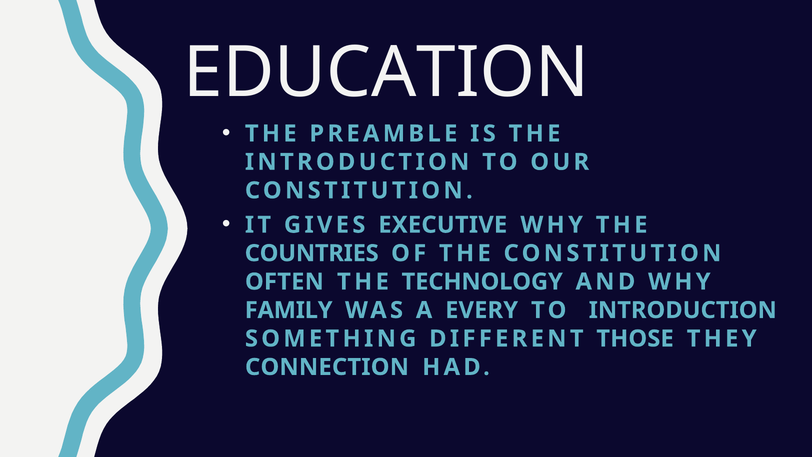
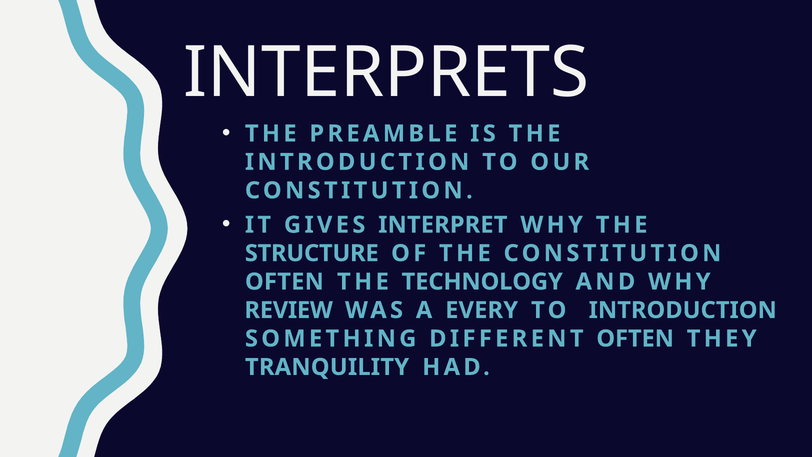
EDUCATION: EDUCATION -> INTERPRETS
EXECUTIVE: EXECUTIVE -> INTERPRET
COUNTRIES: COUNTRIES -> STRUCTURE
FAMILY: FAMILY -> REVIEW
DIFFERENT THOSE: THOSE -> OFTEN
CONNECTION: CONNECTION -> TRANQUILITY
